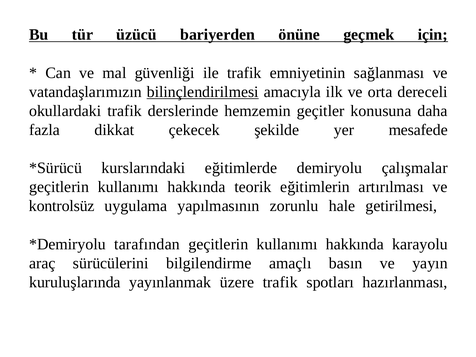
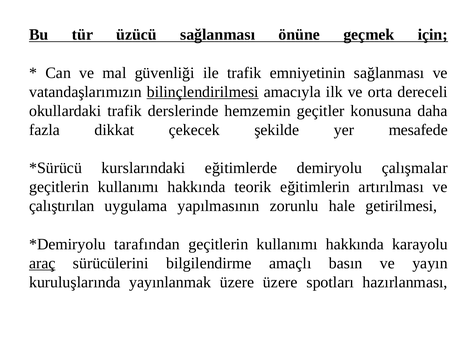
üzücü bariyerden: bariyerden -> sağlanması
kontrolsüz: kontrolsüz -> çalıştırılan
araç underline: none -> present
üzere trafik: trafik -> üzere
